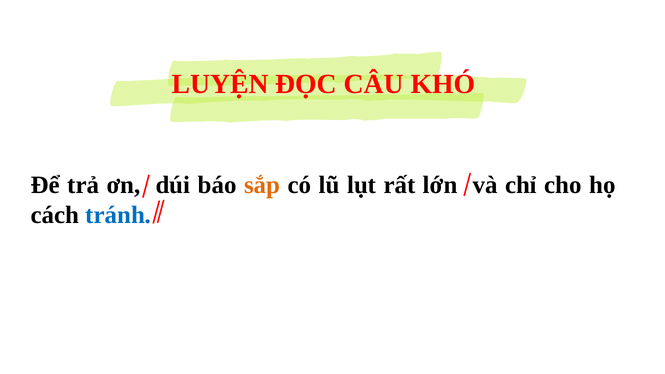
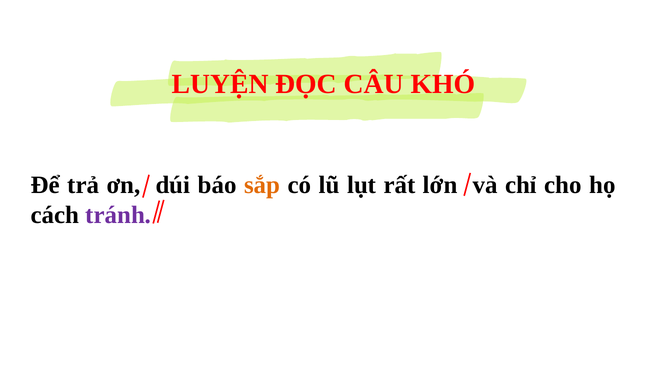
tránh colour: blue -> purple
